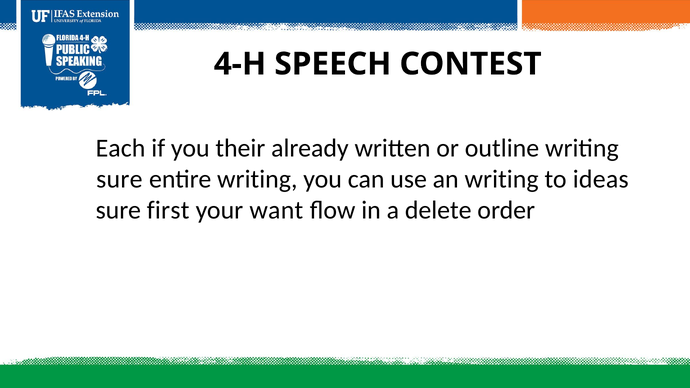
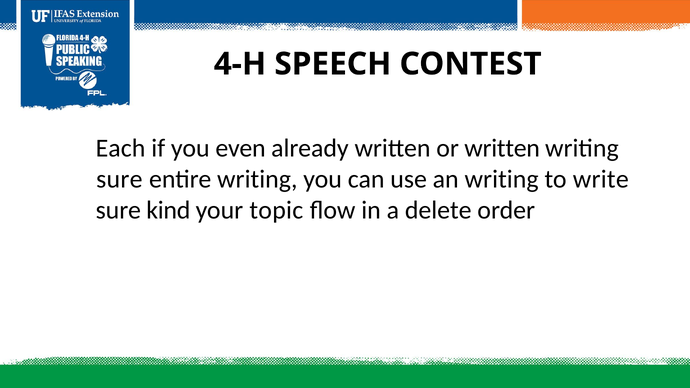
their: their -> even
or outline: outline -> written
ideas: ideas -> write
first: first -> kind
want: want -> topic
